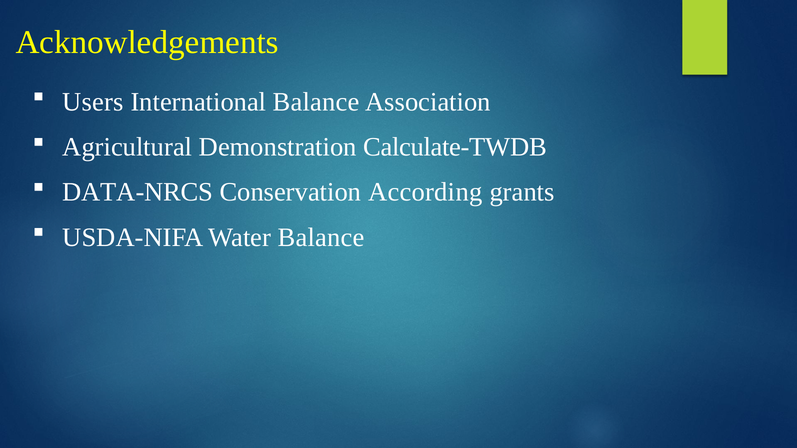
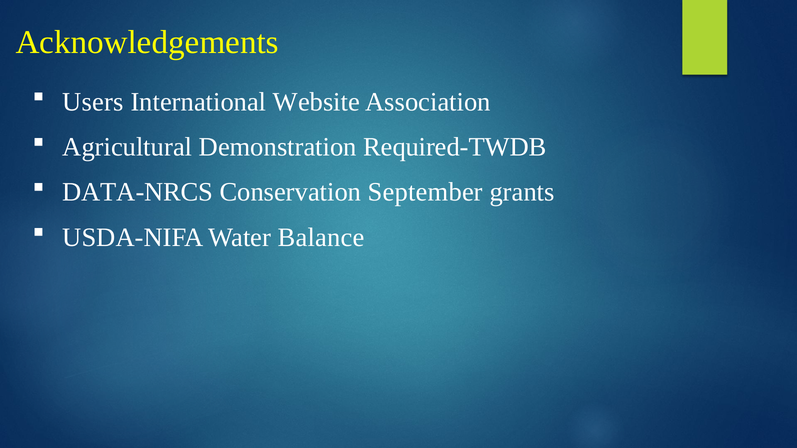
International Balance: Balance -> Website
Calculate-TWDB: Calculate-TWDB -> Required-TWDB
According: According -> September
